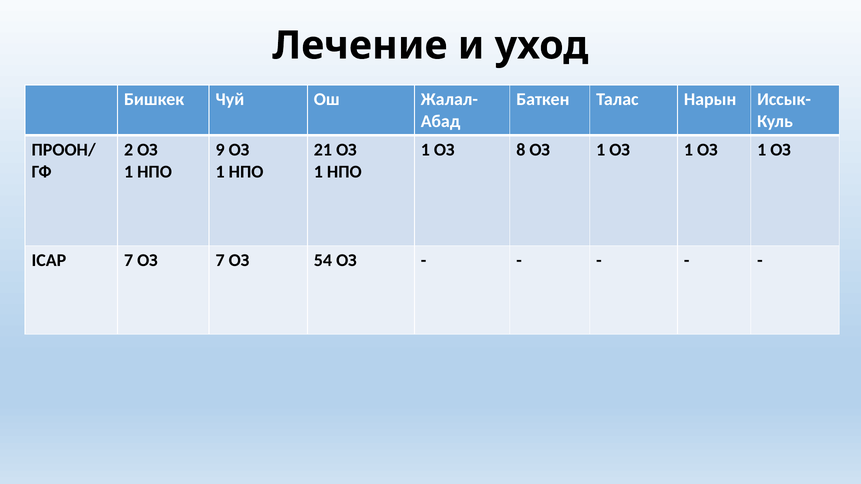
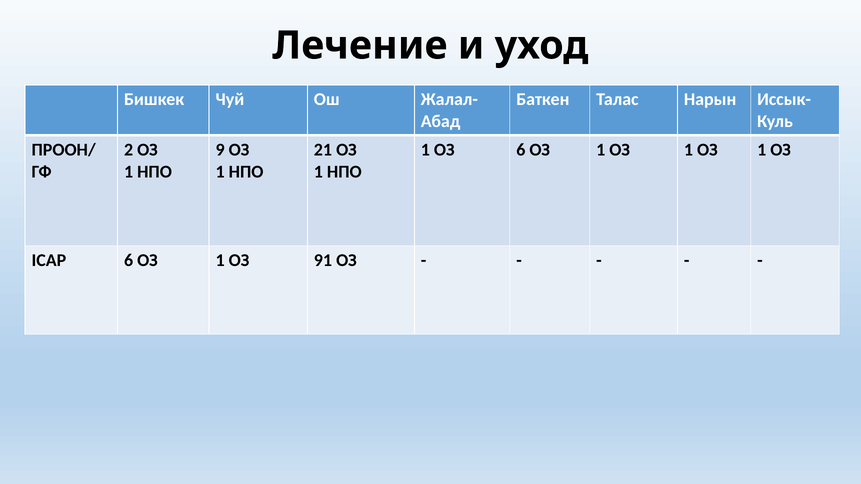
ОЗ 8: 8 -> 6
ICAP 7: 7 -> 6
7 at (220, 260): 7 -> 1
54: 54 -> 91
